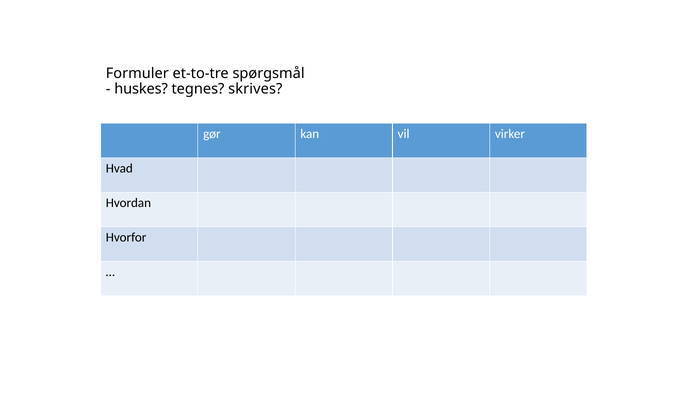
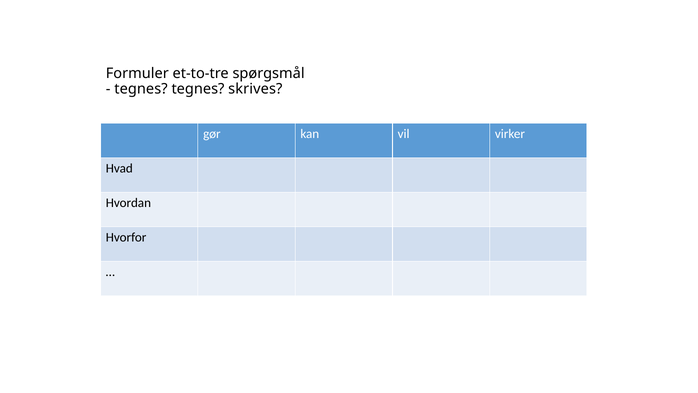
huskes at (141, 89): huskes -> tegnes
